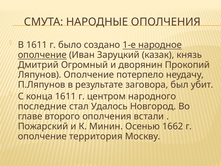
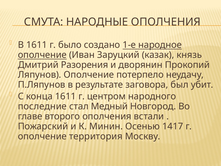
Огромный: Огромный -> Разорения
Удалось: Удалось -> Медный
1662: 1662 -> 1417
